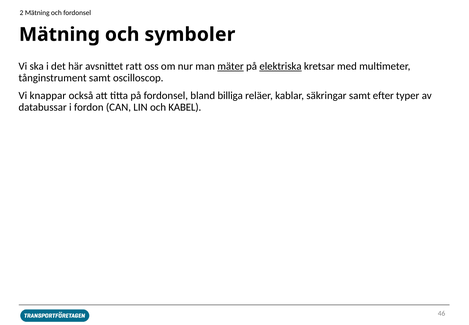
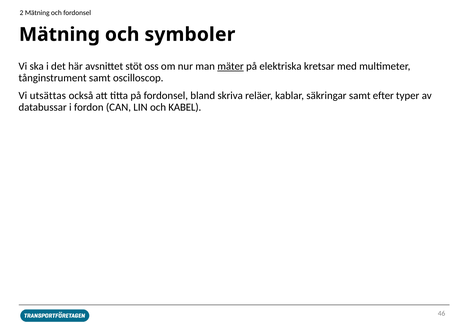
ratt: ratt -> stöt
elektriska underline: present -> none
knappar: knappar -> utsättas
billiga: billiga -> skriva
